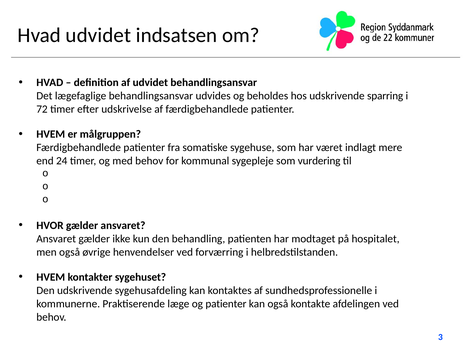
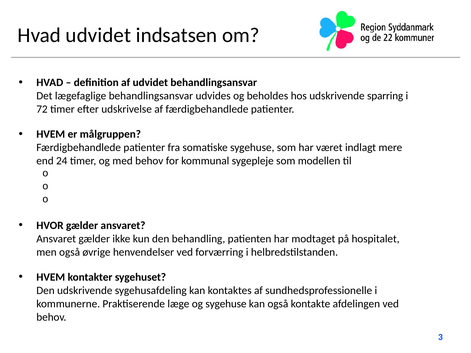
vurdering: vurdering -> modellen
og patienter: patienter -> sygehuse
